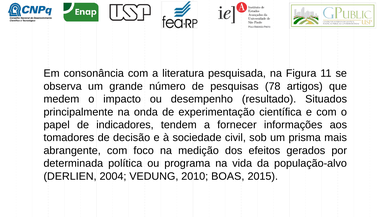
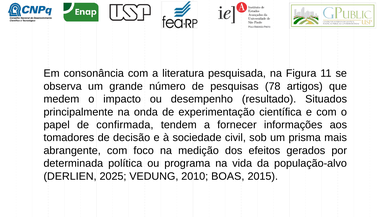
indicadores: indicadores -> confirmada
2004: 2004 -> 2025
